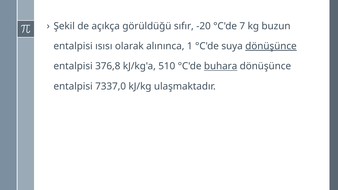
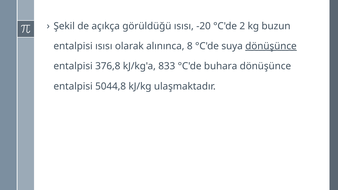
görüldüğü sıfır: sıfır -> ısısı
7: 7 -> 2
1: 1 -> 8
510: 510 -> 833
buhara underline: present -> none
7337,0: 7337,0 -> 5044,8
